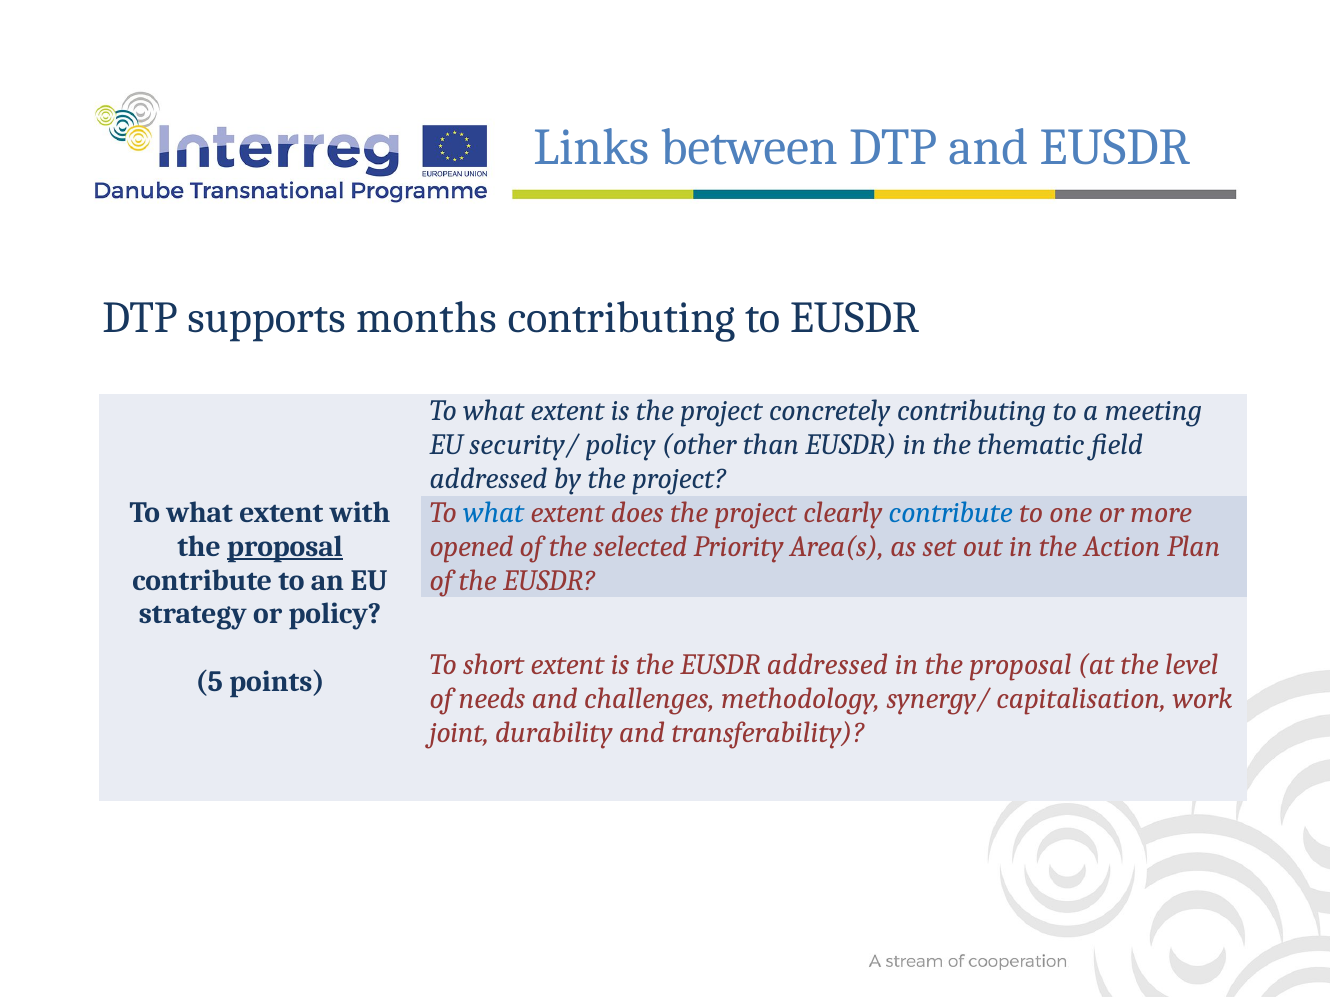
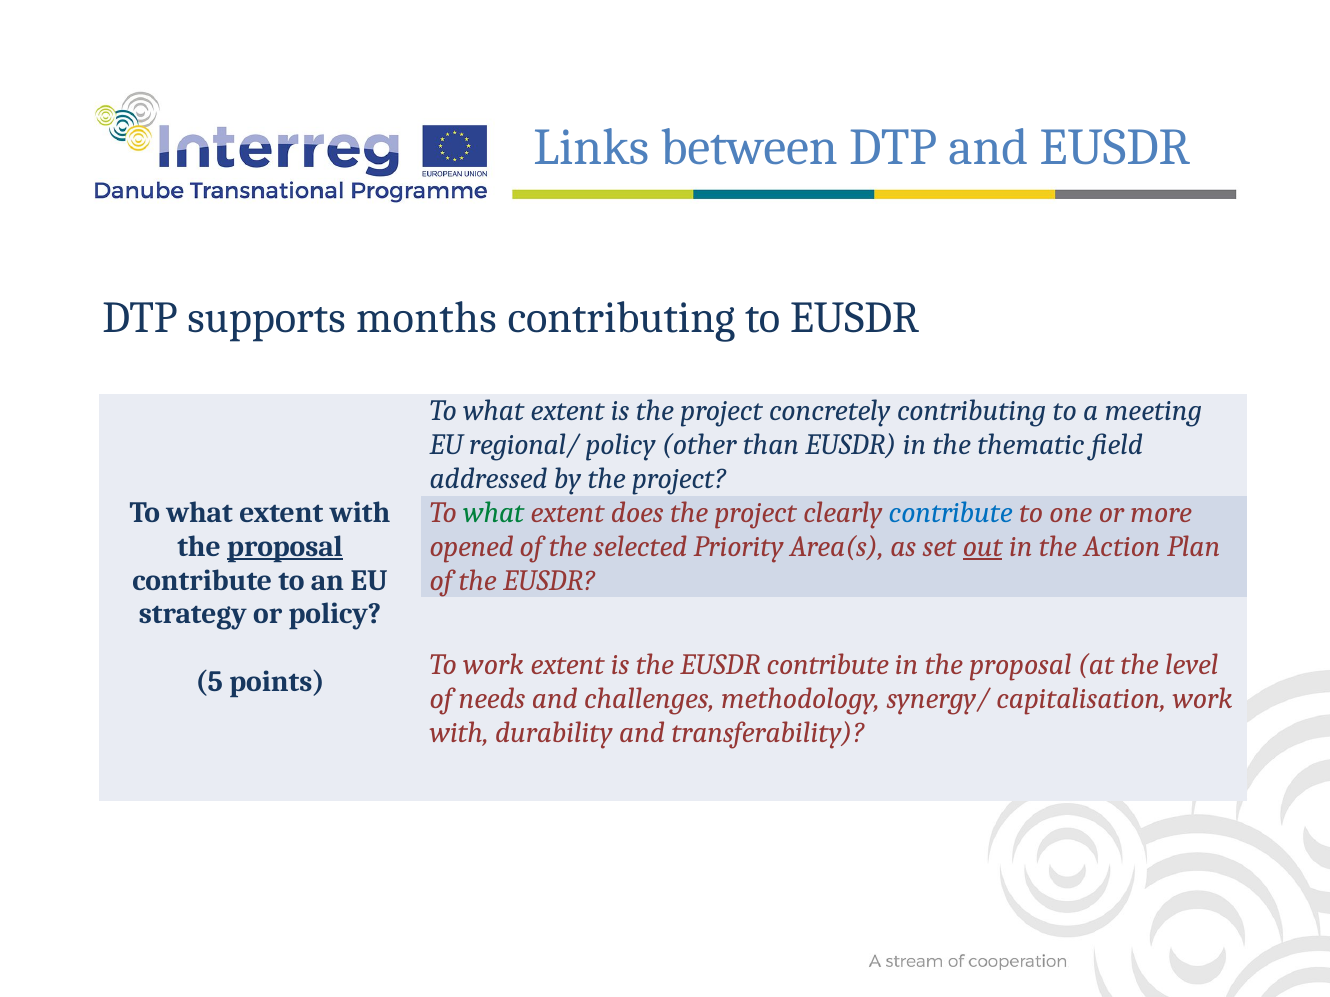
security/: security/ -> regional/
what at (494, 513) colour: blue -> green
out underline: none -> present
To short: short -> work
EUSDR addressed: addressed -> contribute
joint at (459, 733): joint -> with
